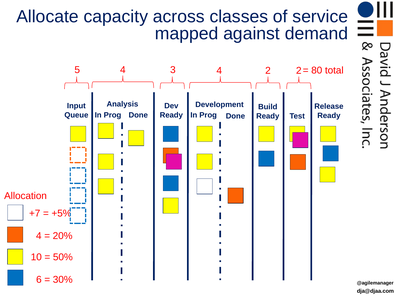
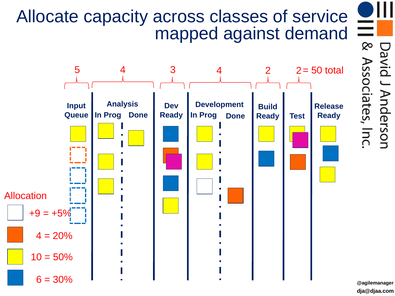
80: 80 -> 50
+7: +7 -> +9
